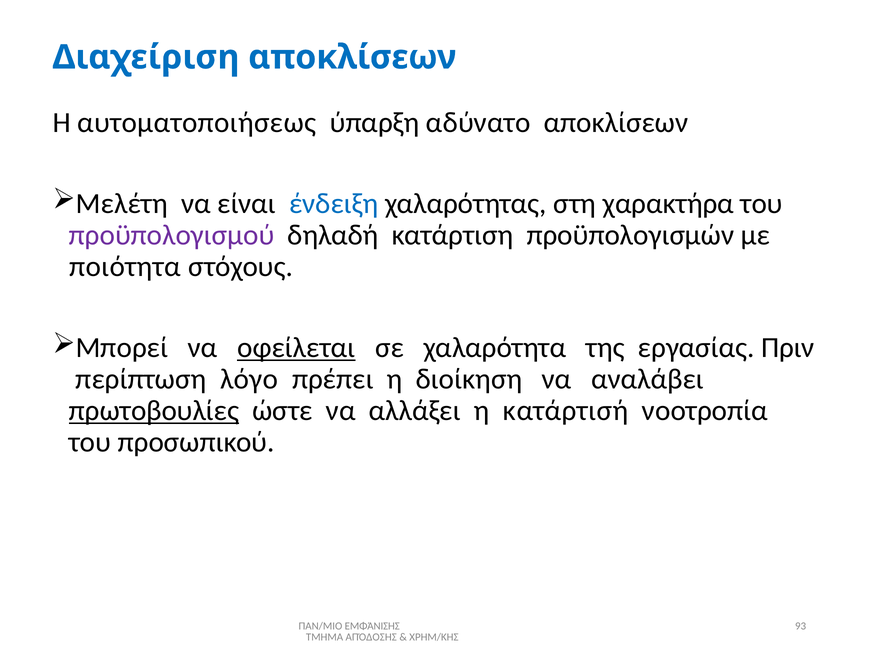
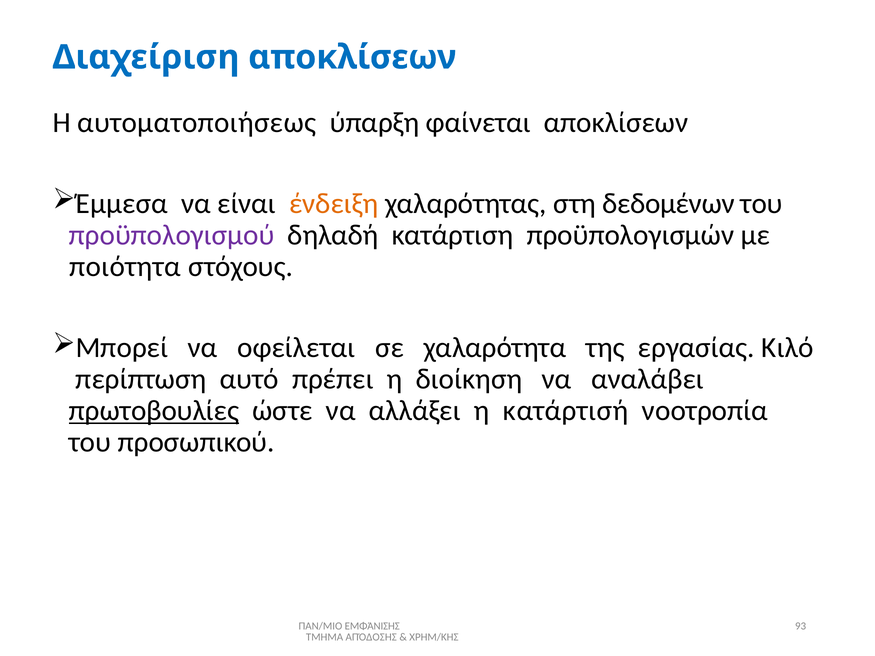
αδύνατο: αδύνατο -> φαίνεται
Μελέτη: Μελέτη -> Έμμεσα
ένδειξη colour: blue -> orange
χαρακτήρα: χαρακτήρα -> δεδομένων
οφείλεται underline: present -> none
Πριν: Πριν -> Κιλό
λόγο: λόγο -> αυτό
